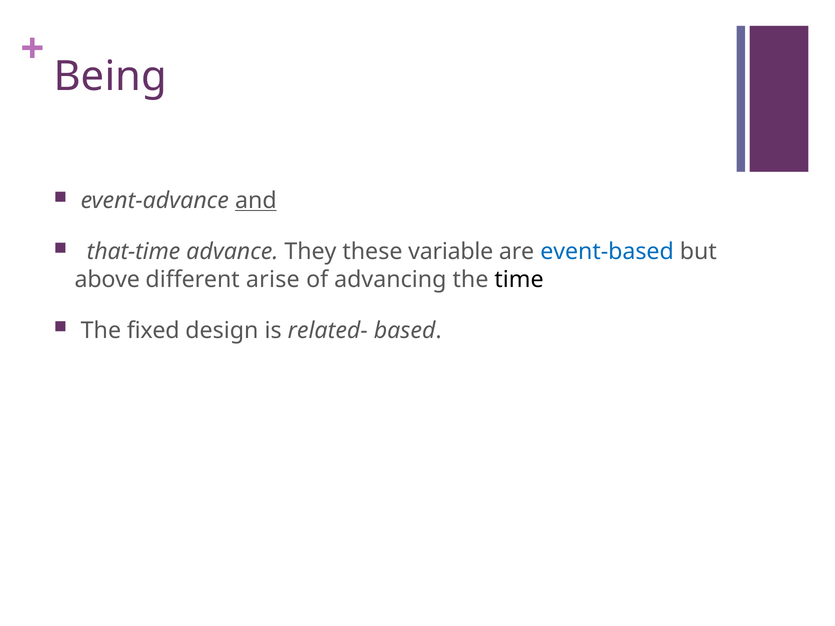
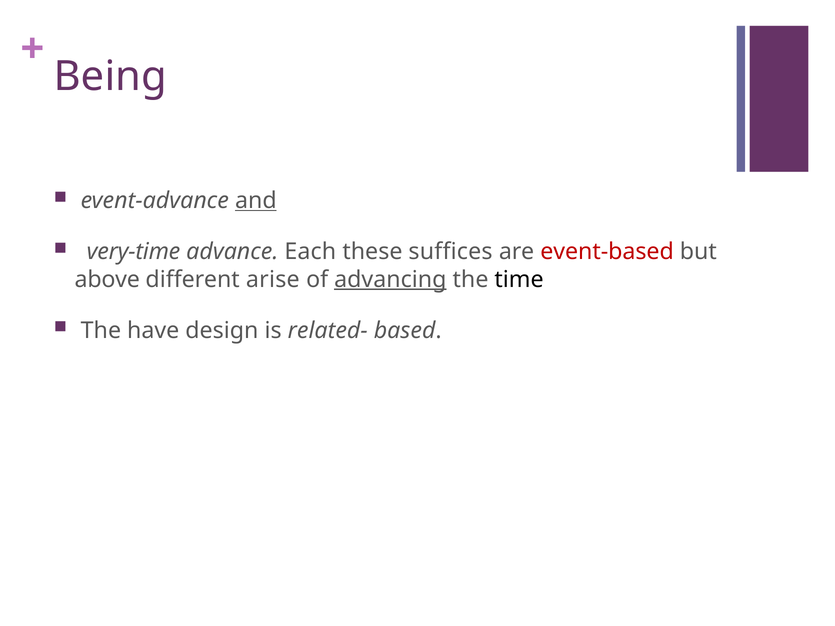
that-time: that-time -> very-time
They: They -> Each
variable: variable -> suffices
event-based colour: blue -> red
advancing underline: none -> present
fixed: fixed -> have
